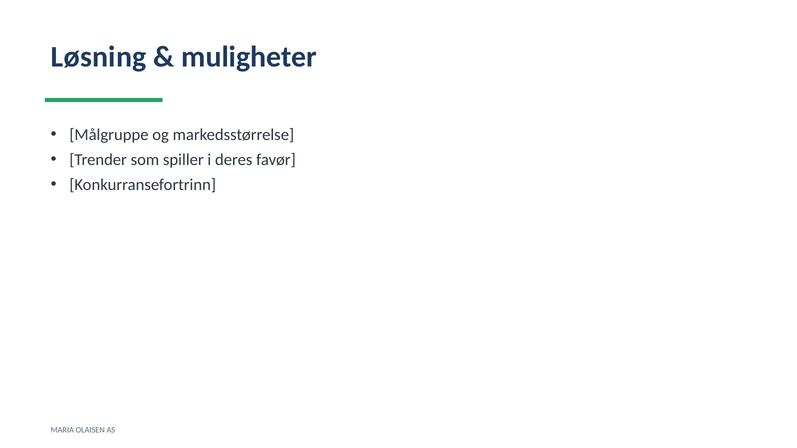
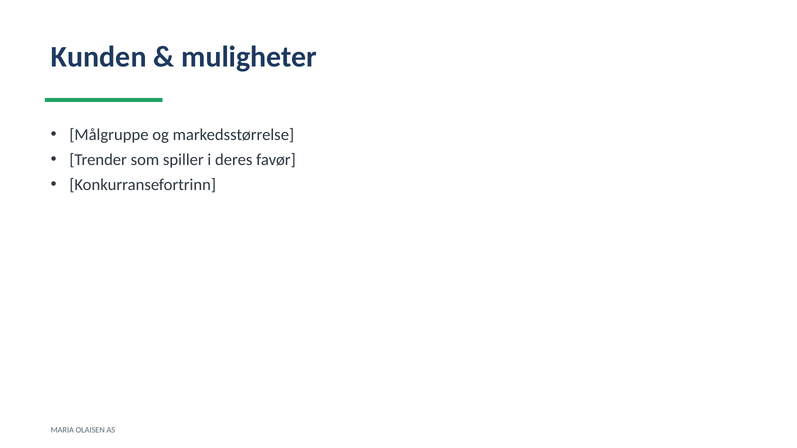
Løsning: Løsning -> Kunden
